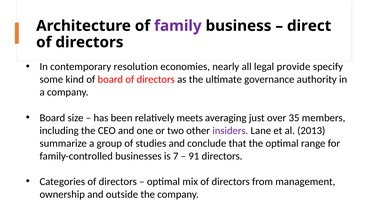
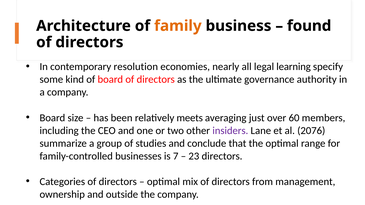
family colour: purple -> orange
direct: direct -> found
provide: provide -> learning
35: 35 -> 60
2013: 2013 -> 2076
91: 91 -> 23
